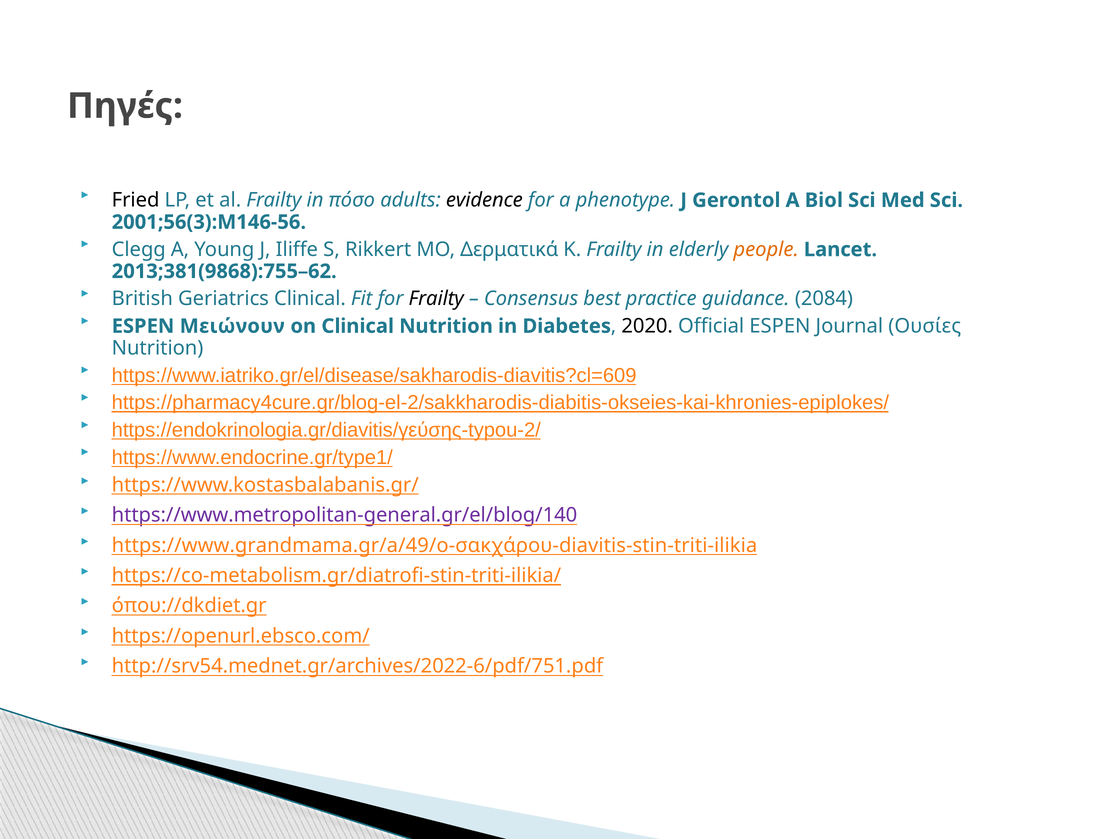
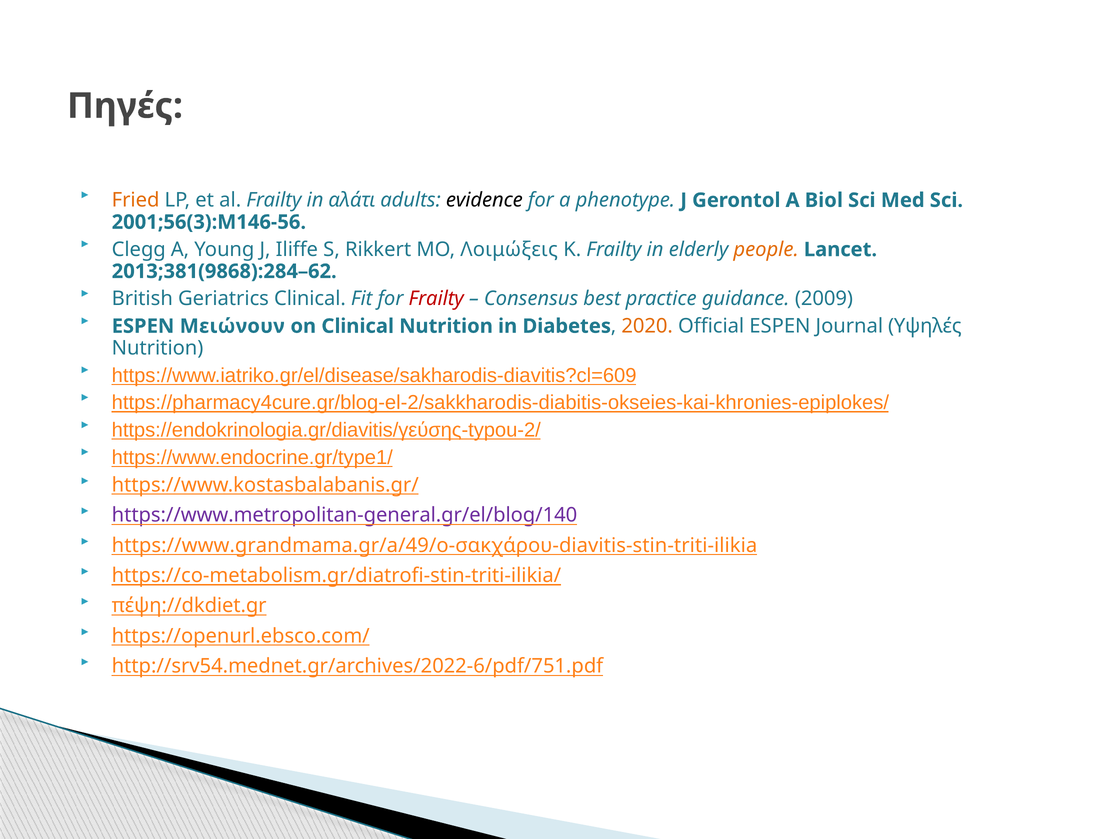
Fried colour: black -> orange
πόσο: πόσο -> αλάτι
Δερματικά: Δερματικά -> Λοιμώξεις
2013;381(9868):755–62: 2013;381(9868):755–62 -> 2013;381(9868):284–62
Frailty at (436, 299) colour: black -> red
2084: 2084 -> 2009
2020 colour: black -> orange
Ουσίες: Ουσίες -> Υψηλές
όπου://dkdiet.gr: όπου://dkdiet.gr -> πέψη://dkdiet.gr
